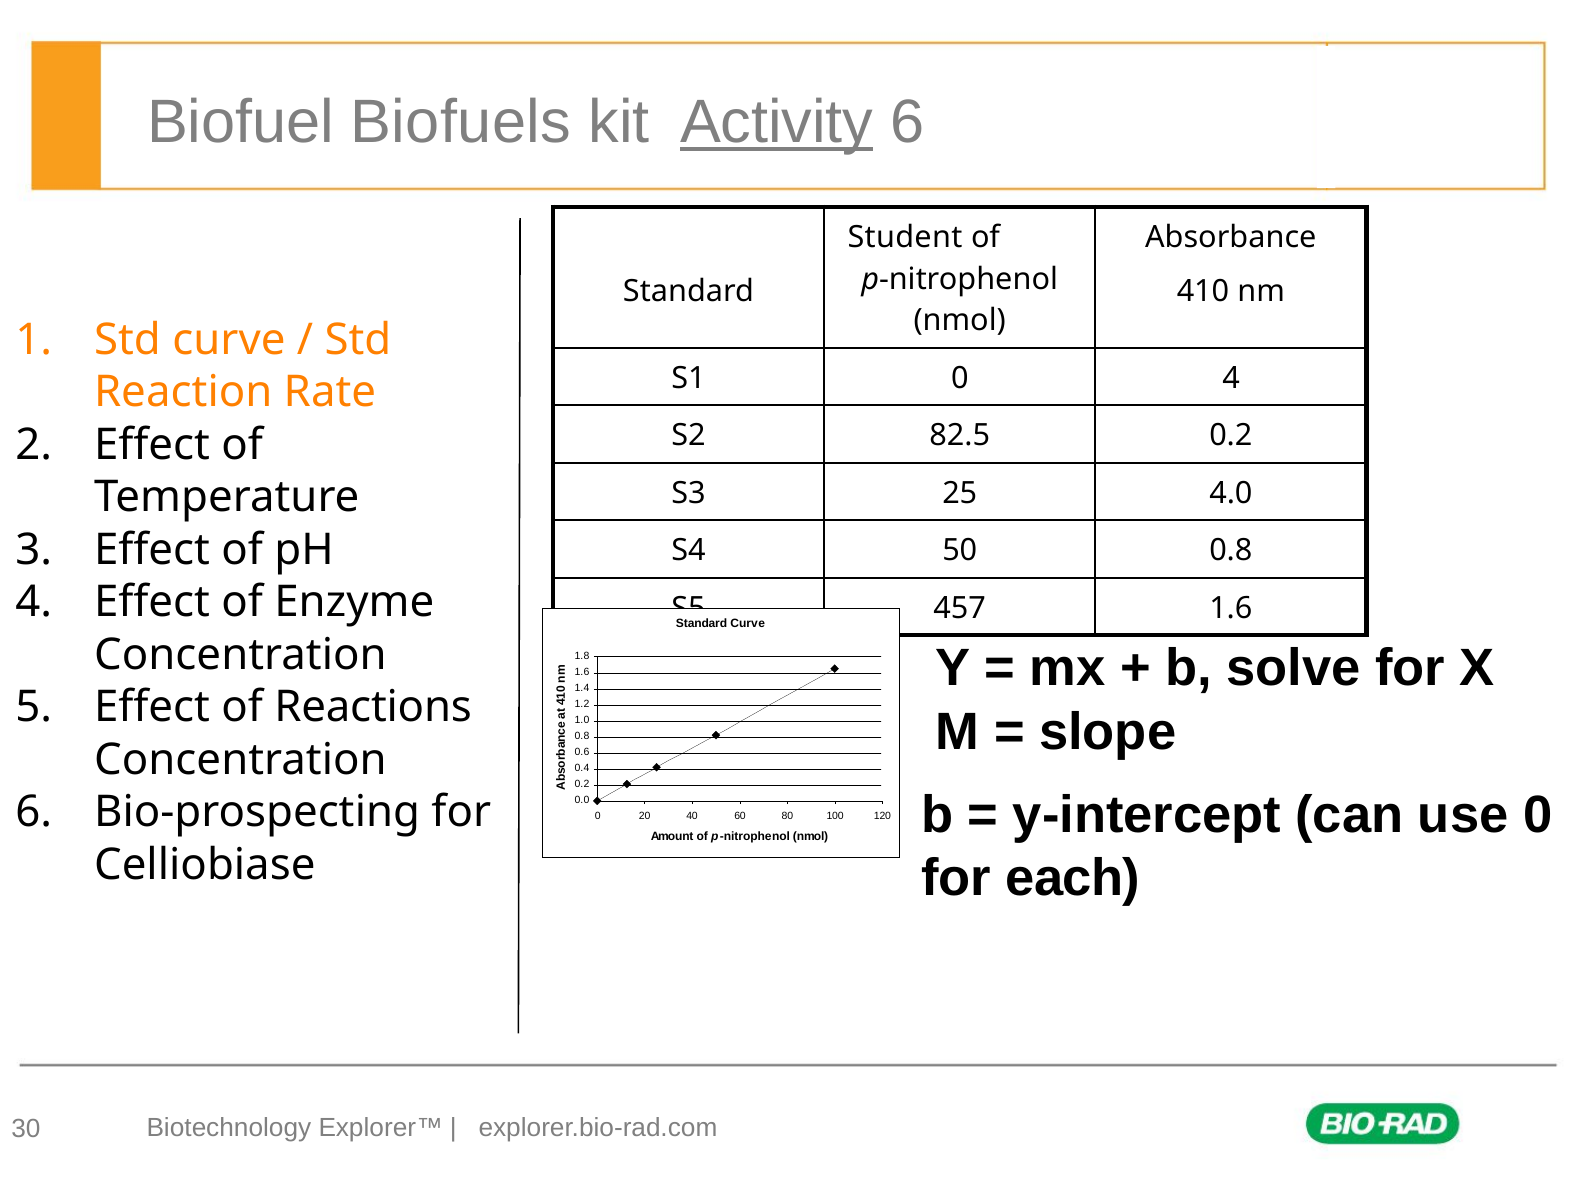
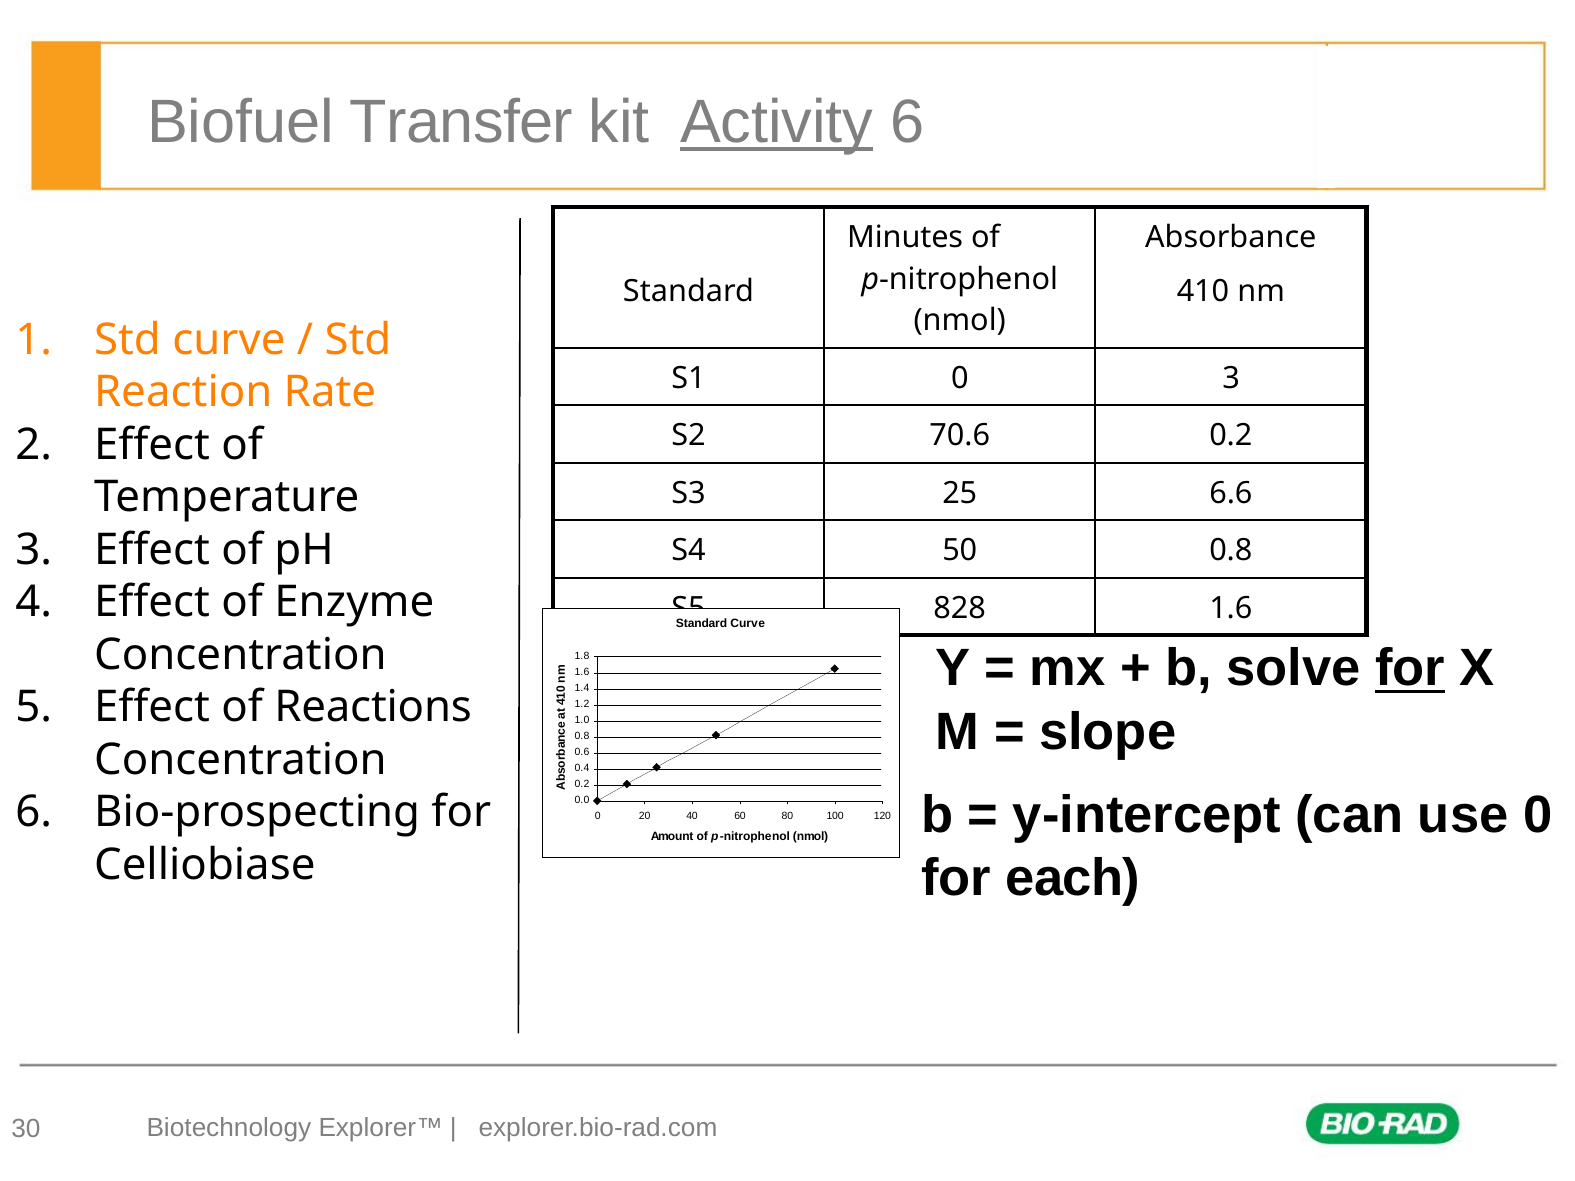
Biofuels: Biofuels -> Transfer
Student: Student -> Minutes
0 4: 4 -> 3
82.5: 82.5 -> 70.6
4.0: 4.0 -> 6.6
457: 457 -> 828
for at (1410, 669) underline: none -> present
